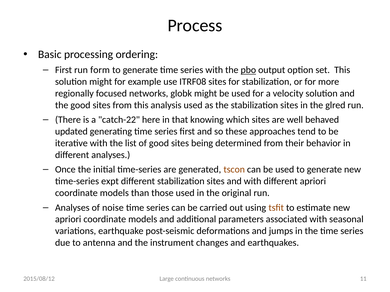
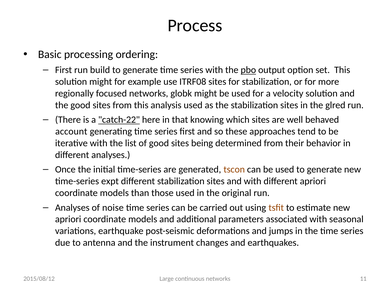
form: form -> build
catch-22 underline: none -> present
updated: updated -> account
